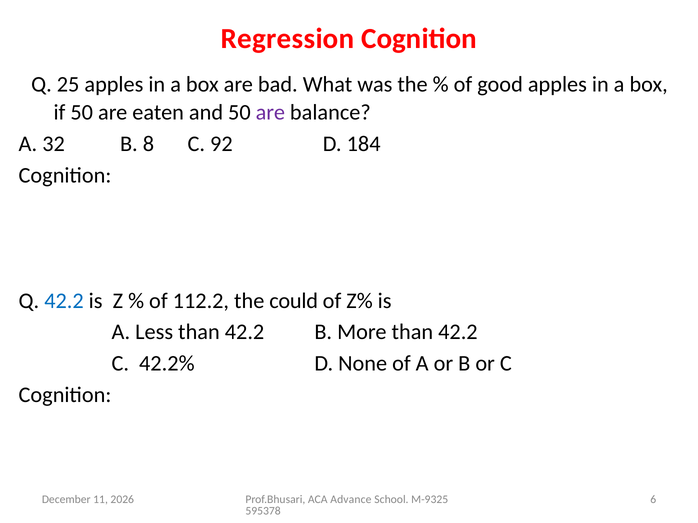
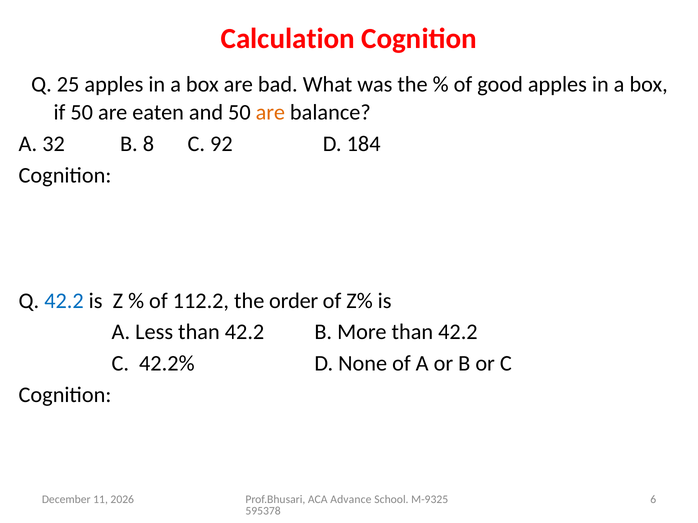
Regression: Regression -> Calculation
are at (270, 113) colour: purple -> orange
could: could -> order
